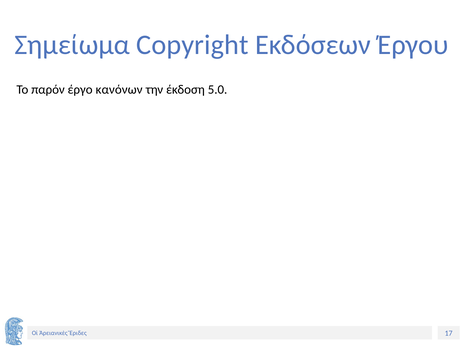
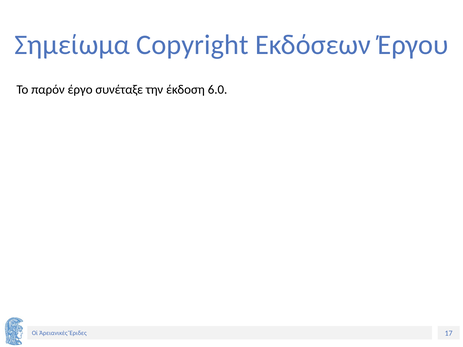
κανόνων: κανόνων -> συνέταξε
5.0: 5.0 -> 6.0
